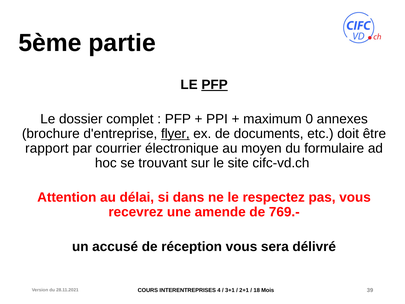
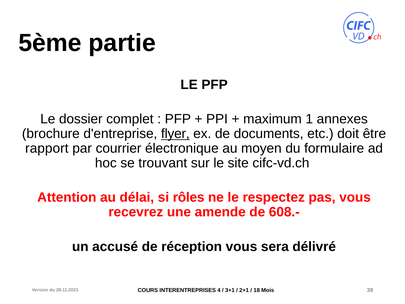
PFP at (215, 85) underline: present -> none
0: 0 -> 1
dans: dans -> rôles
769.-: 769.- -> 608.-
